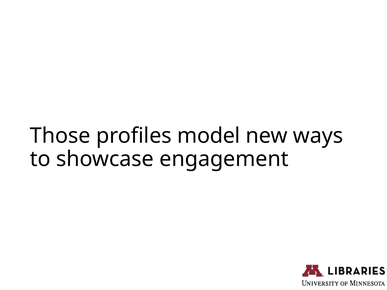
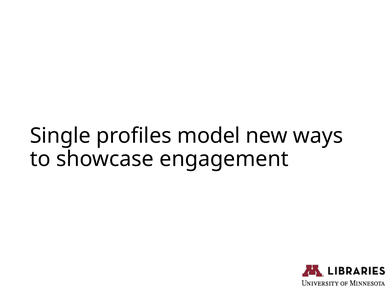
Those: Those -> Single
